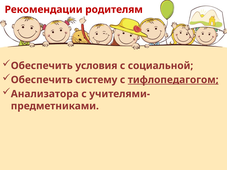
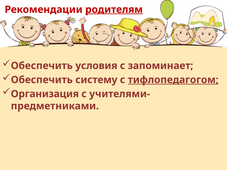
родителям underline: none -> present
социальной: социальной -> запоминает
Анализатора: Анализатора -> Организация
